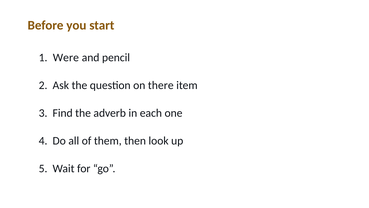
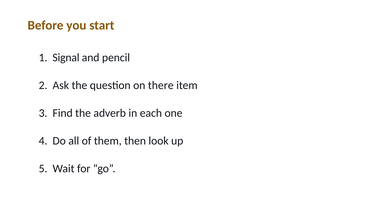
Were: Were -> Signal
